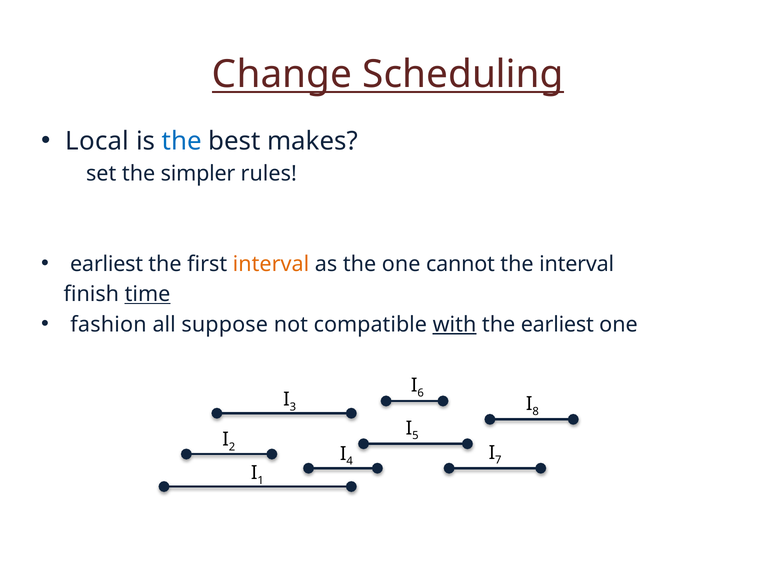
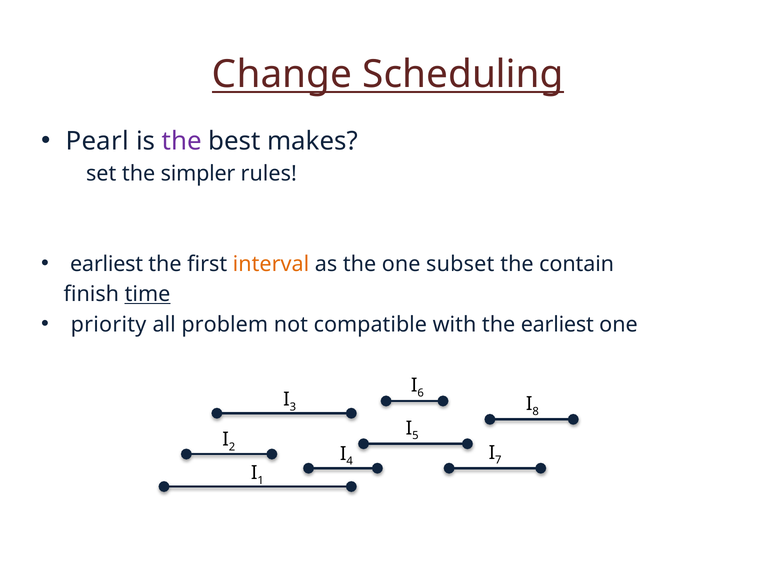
Local: Local -> Pearl
the at (182, 141) colour: blue -> purple
cannot: cannot -> subset
the interval: interval -> contain
fashion: fashion -> priority
suppose: suppose -> problem
with underline: present -> none
